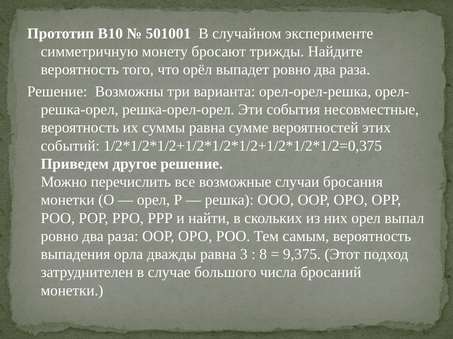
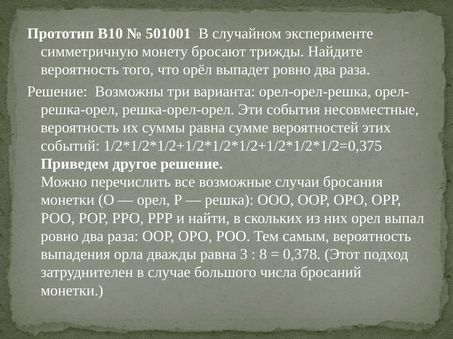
9,375: 9,375 -> 0,378
